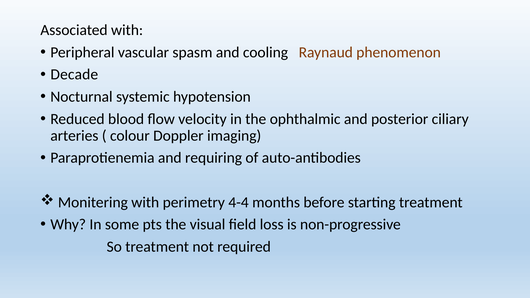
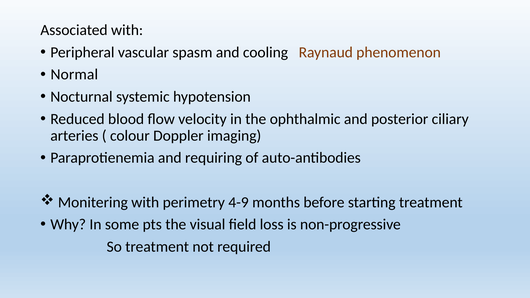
Decade: Decade -> Normal
4-4: 4-4 -> 4-9
